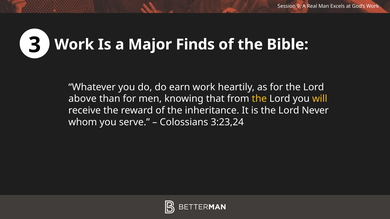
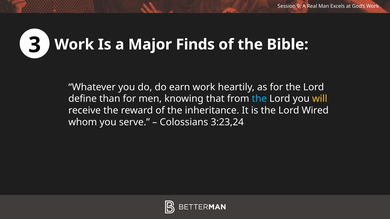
above: above -> define
the at (259, 99) colour: yellow -> light blue
Never: Never -> Wired
